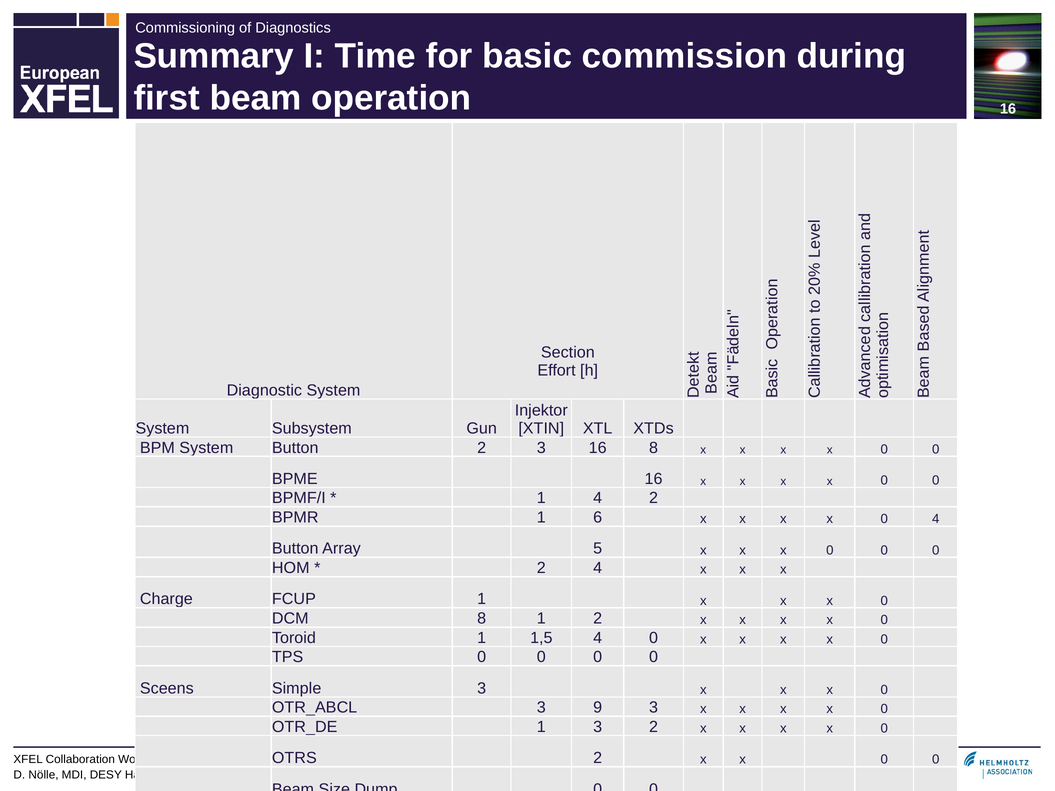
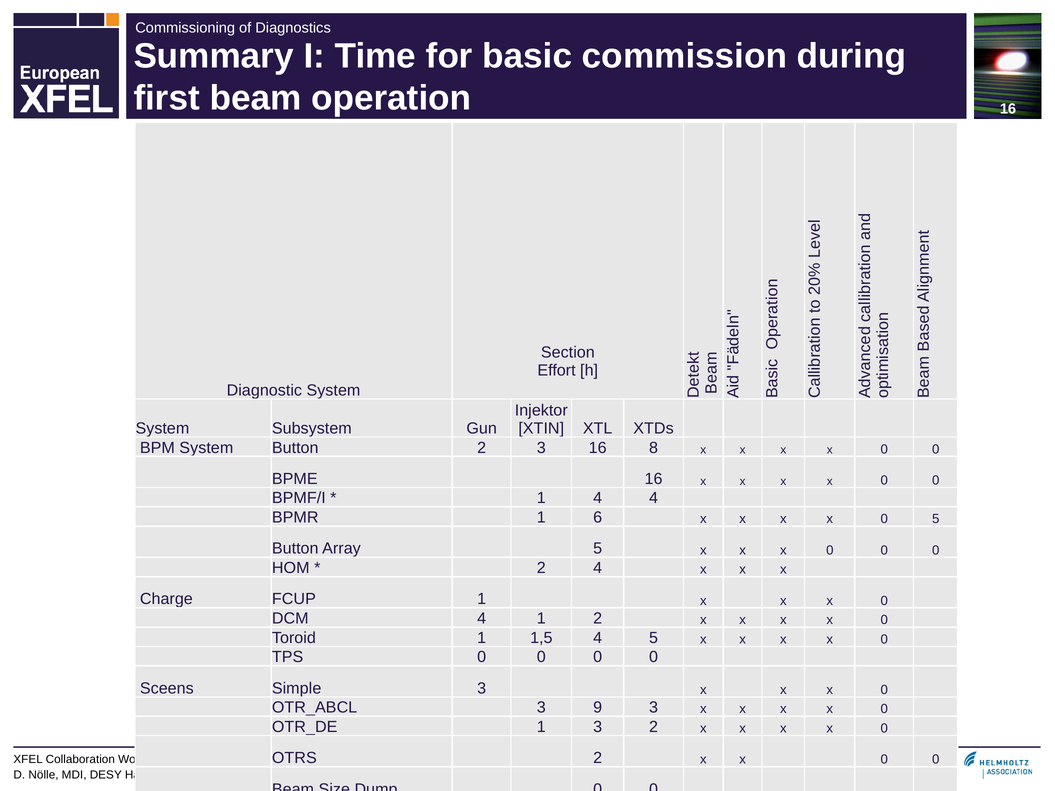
4 2: 2 -> 4
0 4: 4 -> 5
DCM 8: 8 -> 4
4 0: 0 -> 5
